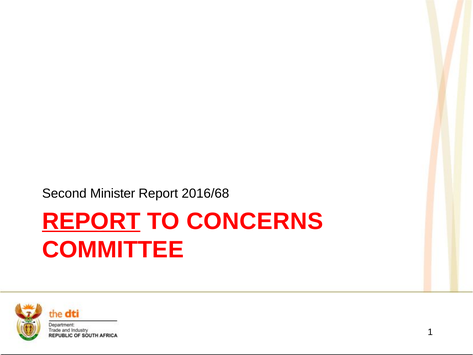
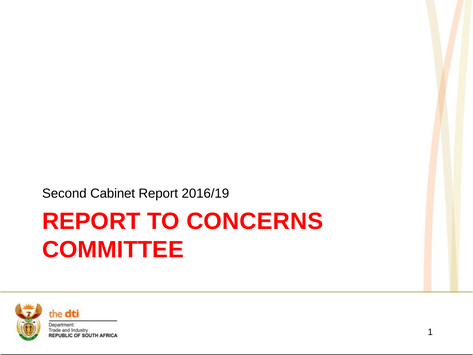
Minister: Minister -> Cabinet
2016/68: 2016/68 -> 2016/19
REPORT at (91, 221) underline: present -> none
